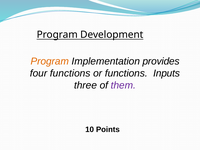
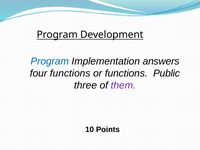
Program at (50, 61) colour: orange -> blue
provides: provides -> answers
Inputs: Inputs -> Public
